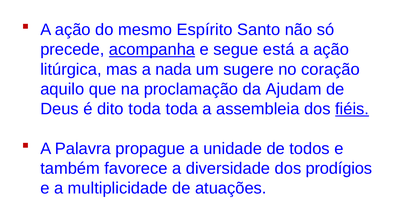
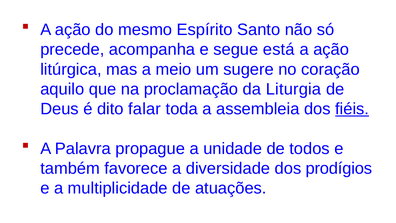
acompanha underline: present -> none
nada: nada -> meio
Ajudam: Ajudam -> Liturgia
dito toda: toda -> falar
